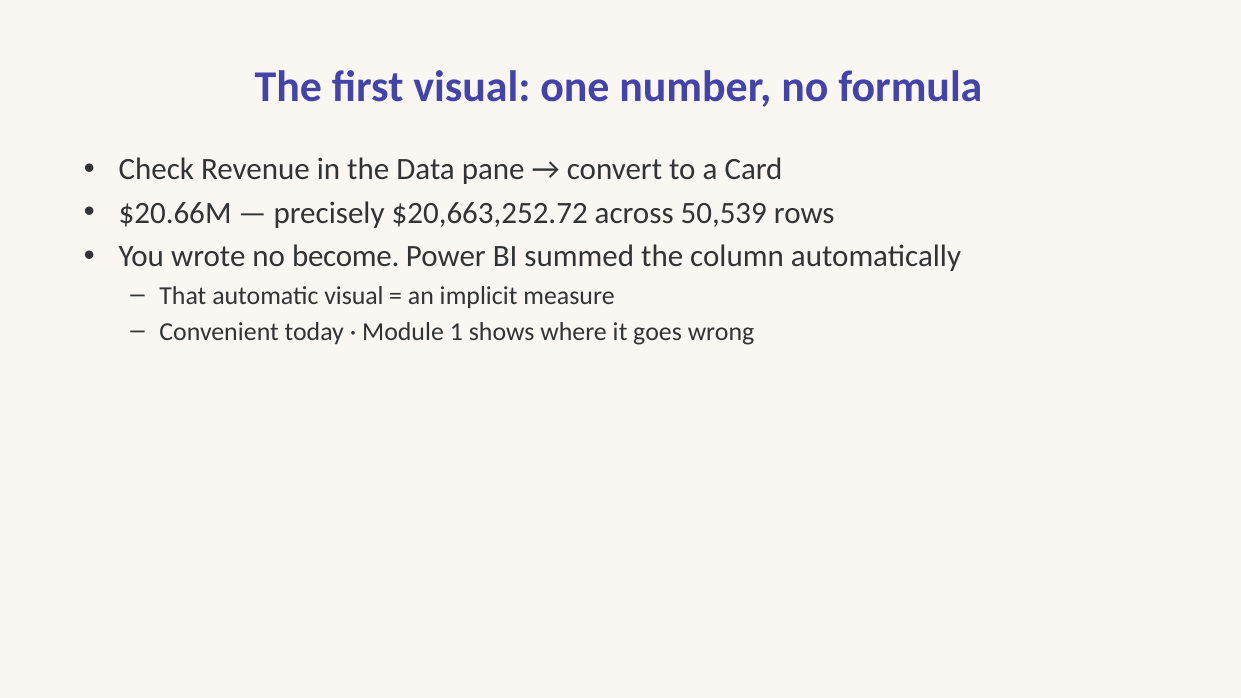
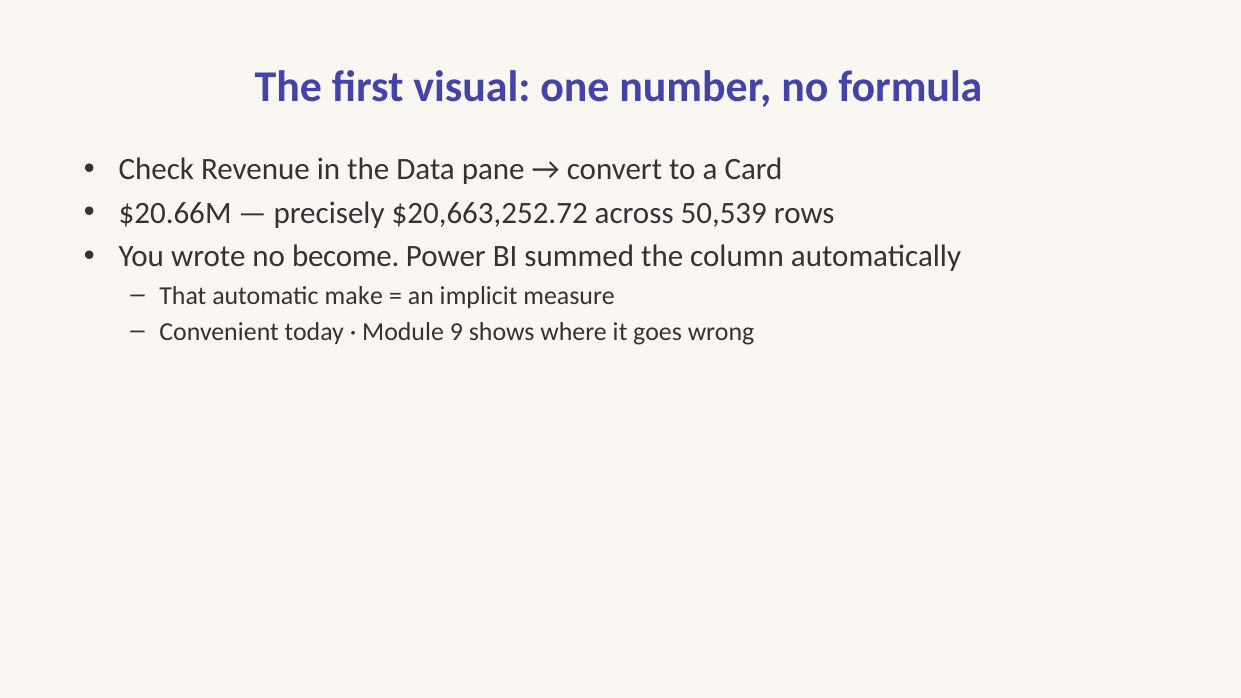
automatic visual: visual -> make
1: 1 -> 9
